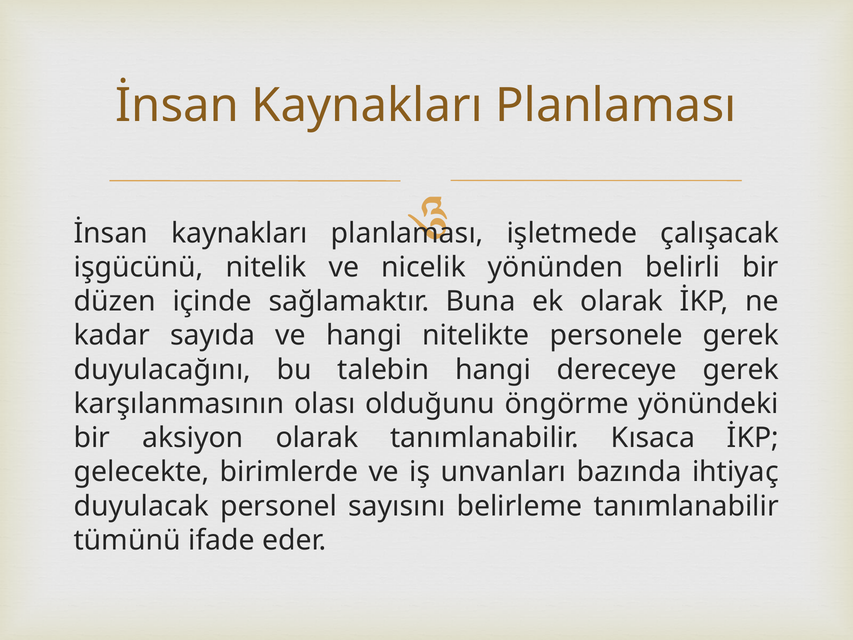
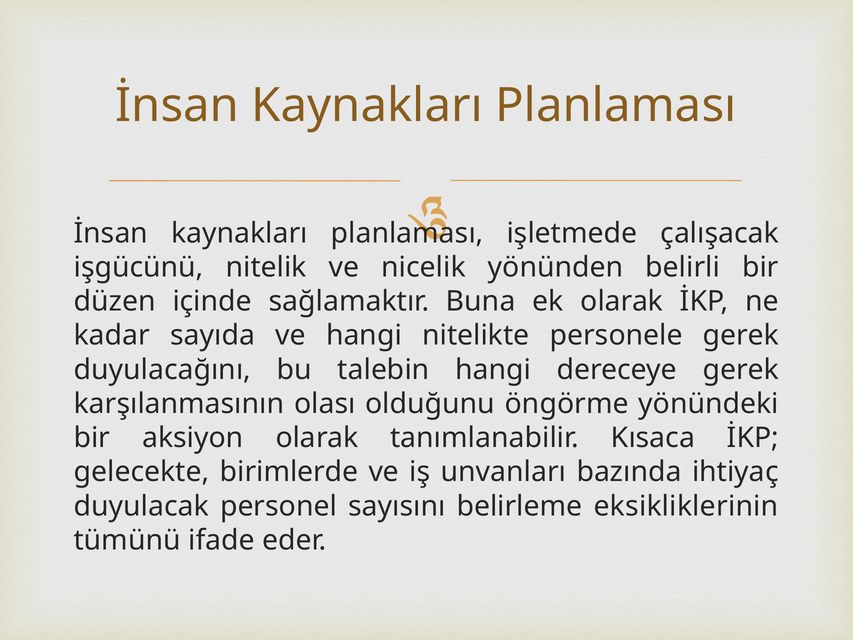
belirleme tanımlanabilir: tanımlanabilir -> eksikliklerinin
